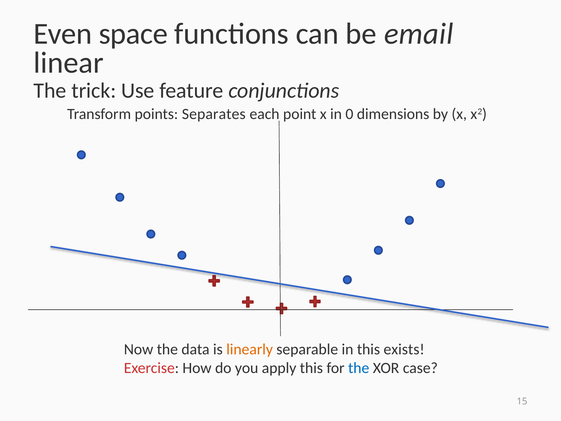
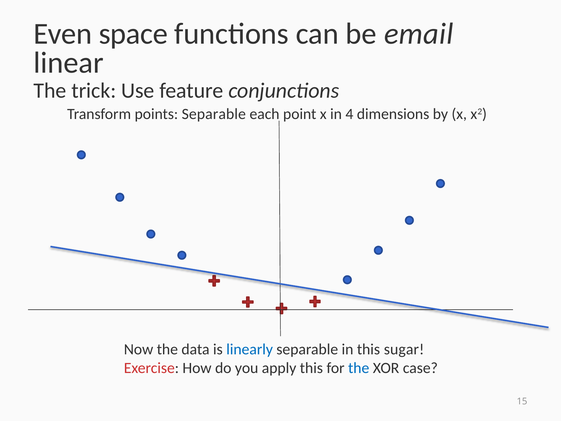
points Separates: Separates -> Separable
0: 0 -> 4
linearly colour: orange -> blue
exists: exists -> sugar
